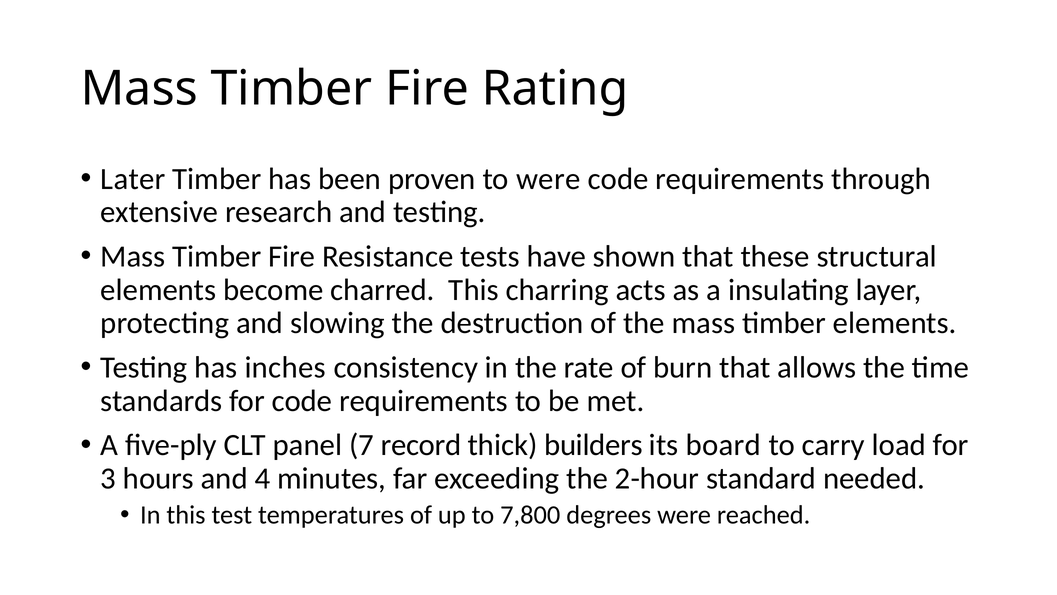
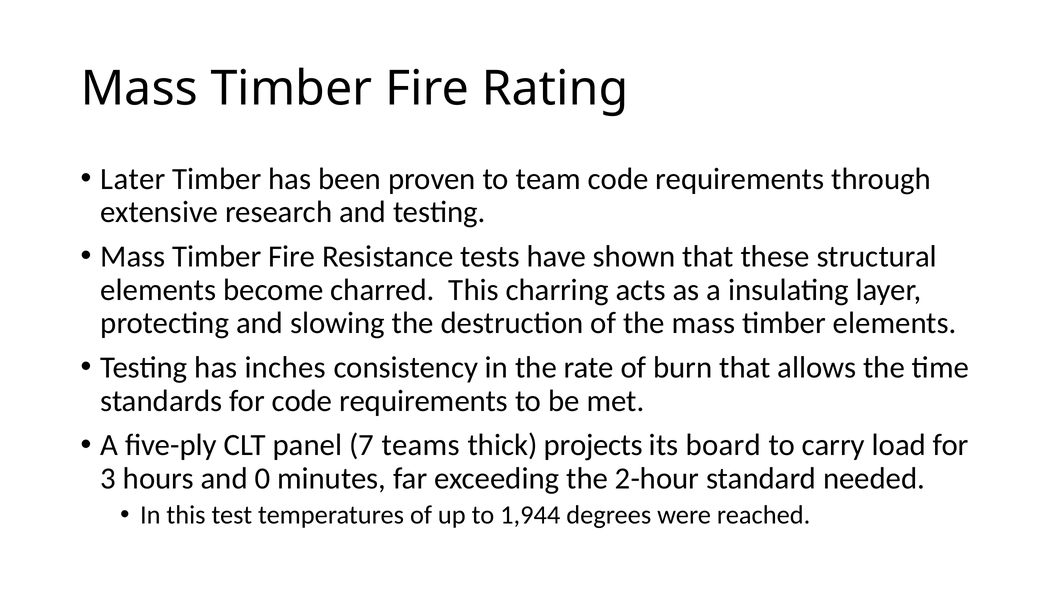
to were: were -> team
record: record -> teams
builders: builders -> projects
4: 4 -> 0
7,800: 7,800 -> 1,944
